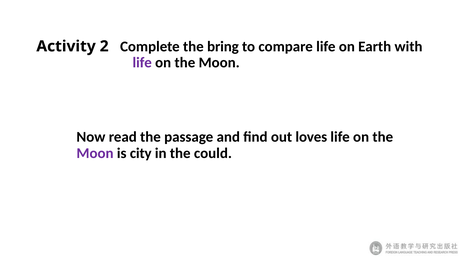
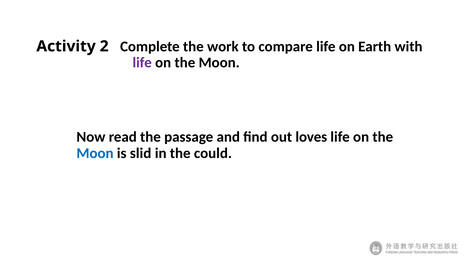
bring: bring -> work
Moon at (95, 154) colour: purple -> blue
city: city -> slid
